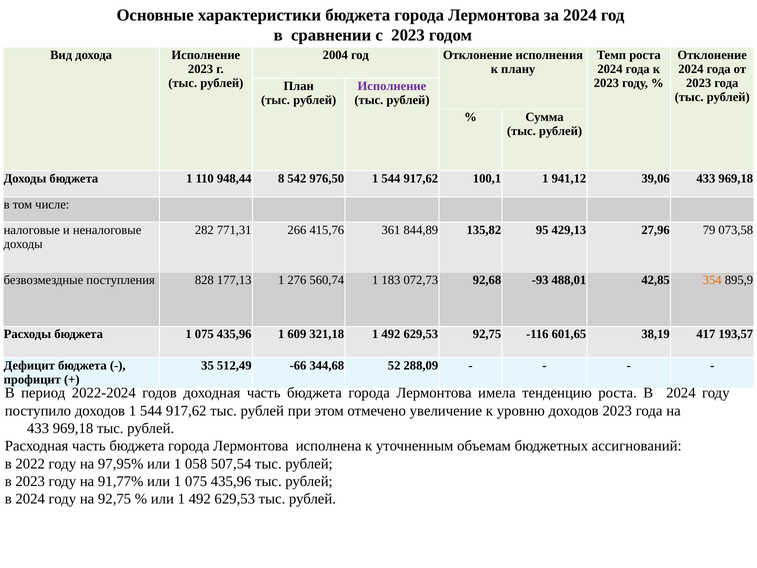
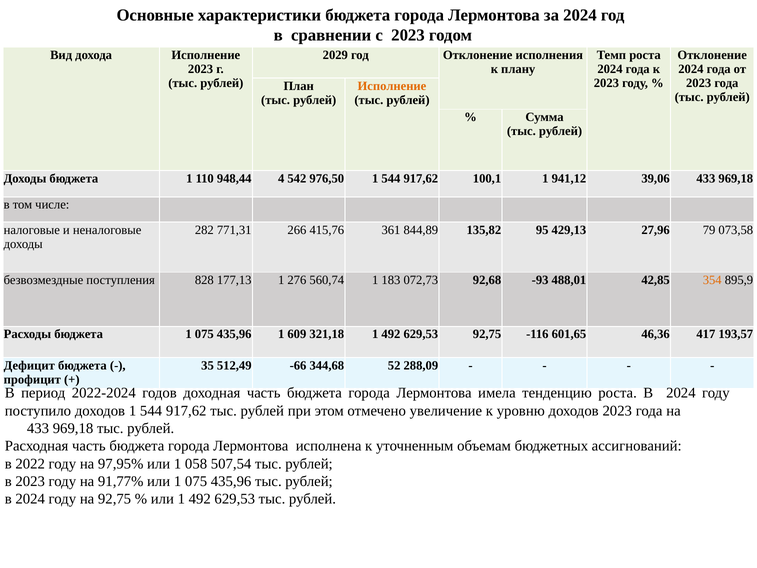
2004: 2004 -> 2029
Исполнение at (392, 86) colour: purple -> orange
8: 8 -> 4
38,19: 38,19 -> 46,36
